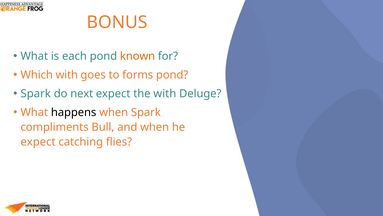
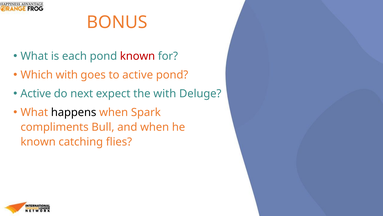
known at (138, 56) colour: orange -> red
to forms: forms -> active
Spark at (36, 94): Spark -> Active
expect at (38, 142): expect -> known
